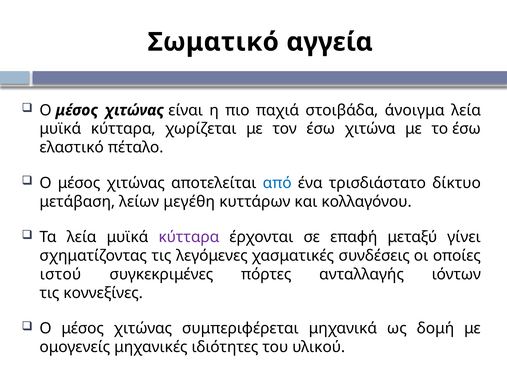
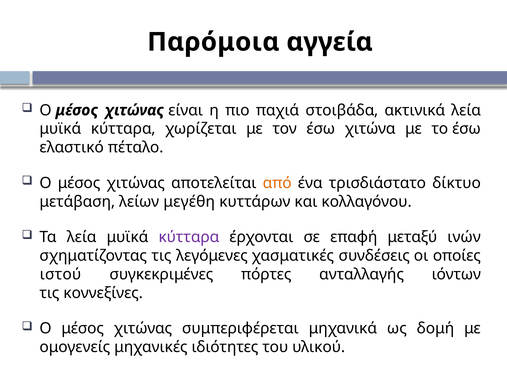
Σωματικό: Σωματικό -> Παρόμοια
άνοιγμα: άνοιγμα -> ακτινικά
από colour: blue -> orange
γίνει: γίνει -> ινών
